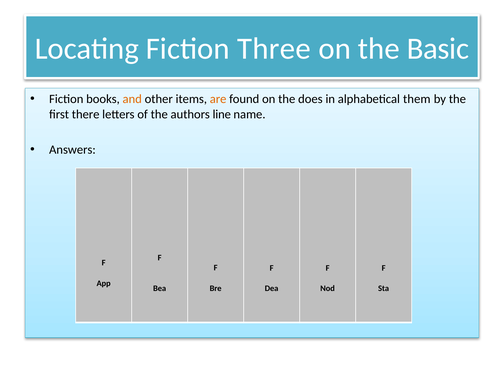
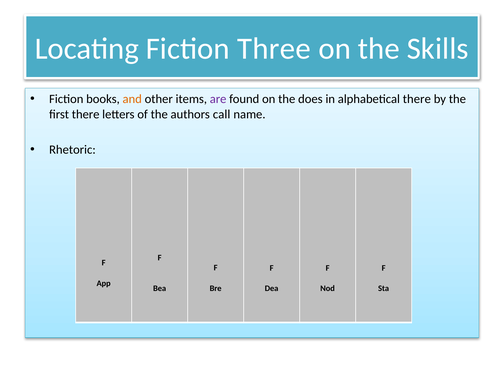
Basic: Basic -> Skills
are colour: orange -> purple
alphabetical them: them -> there
line: line -> call
Answers: Answers -> Rhetoric
